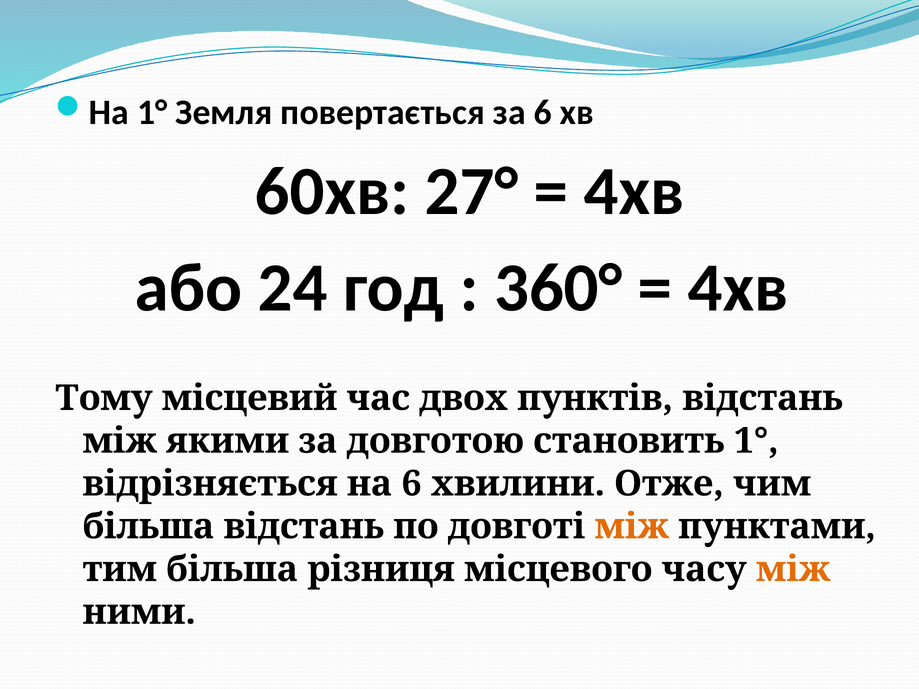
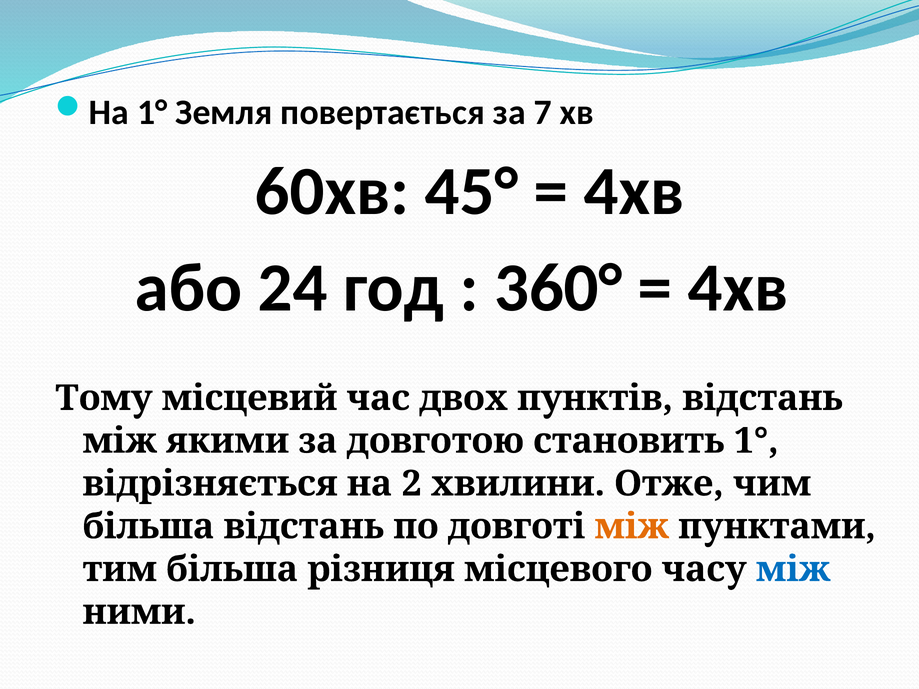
за 6: 6 -> 7
27°: 27° -> 45°
на 6: 6 -> 2
між at (793, 569) colour: orange -> blue
